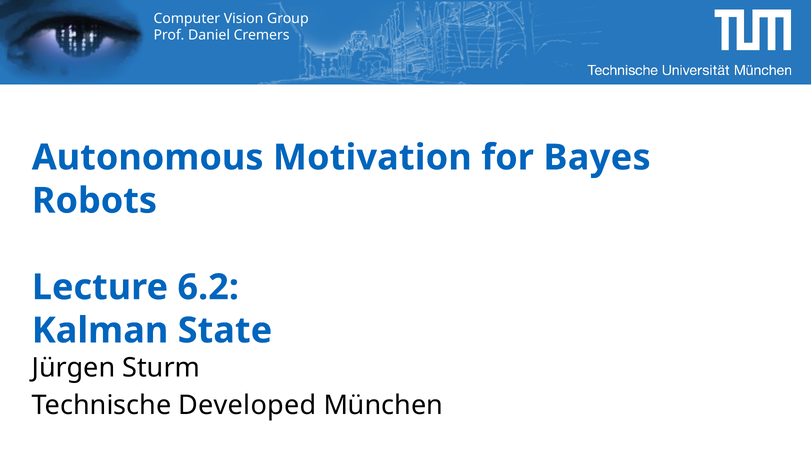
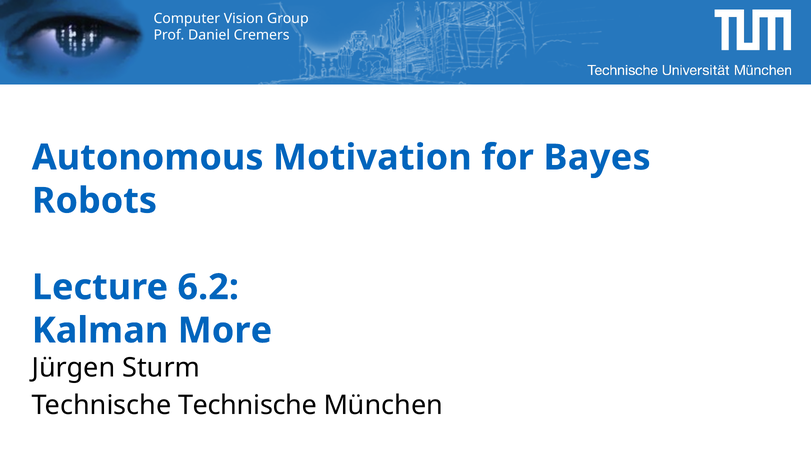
State: State -> More
Technische Developed: Developed -> Technische
